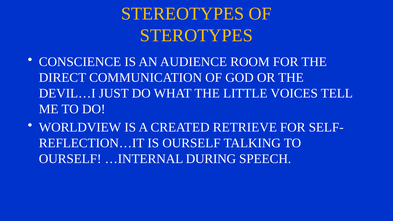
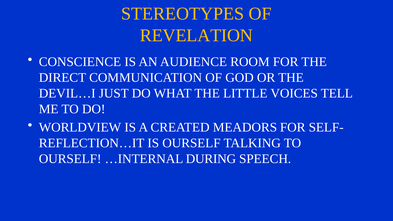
STEROTYPES: STEROTYPES -> REVELATION
RETRIEVE: RETRIEVE -> MEADORS
